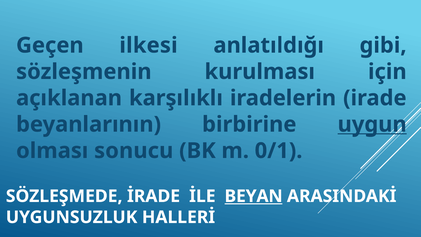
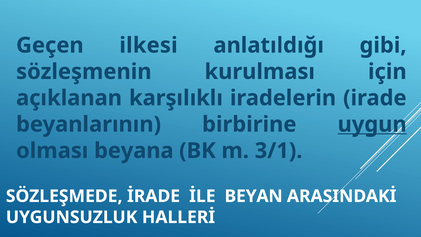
sonucu: sonucu -> beyana
0/1: 0/1 -> 3/1
BEYAN underline: present -> none
